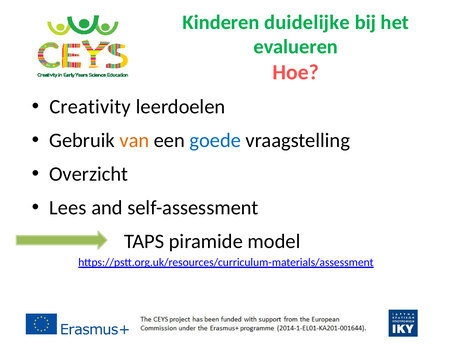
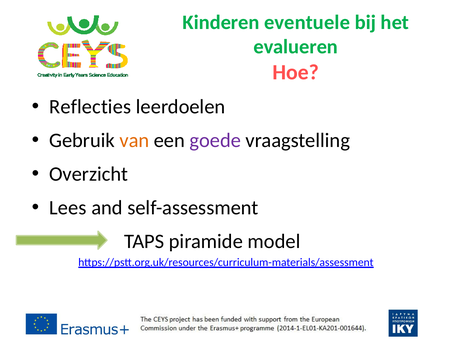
duidelijke: duidelijke -> eventuele
Creativity: Creativity -> Reflecties
goede colour: blue -> purple
